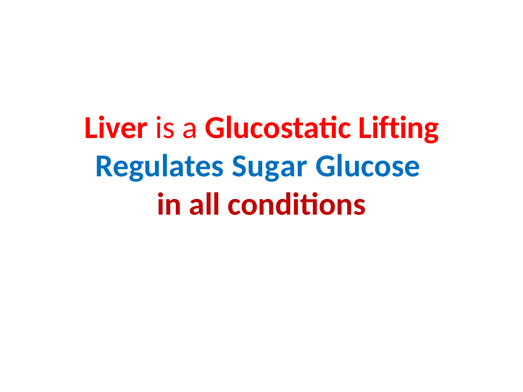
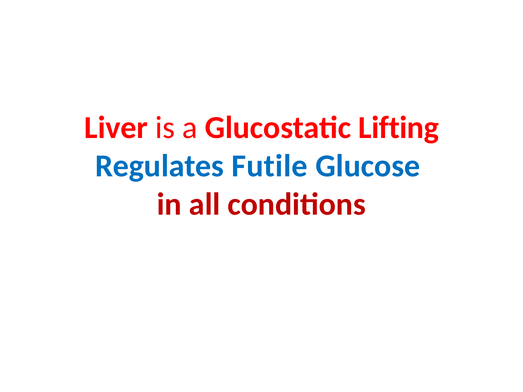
Sugar: Sugar -> Futile
